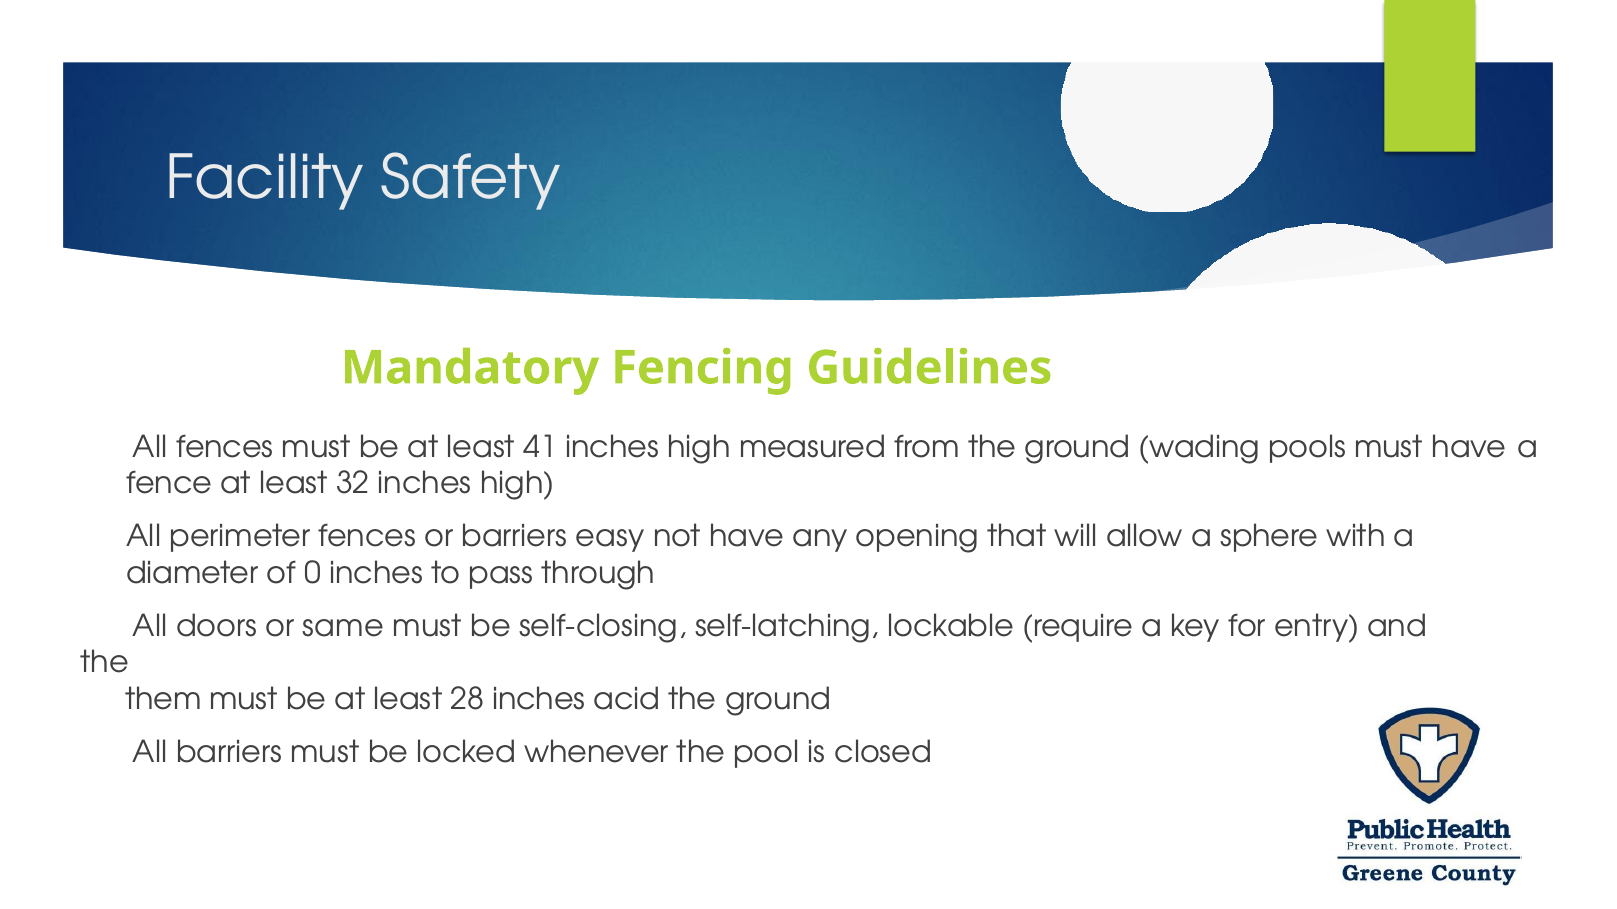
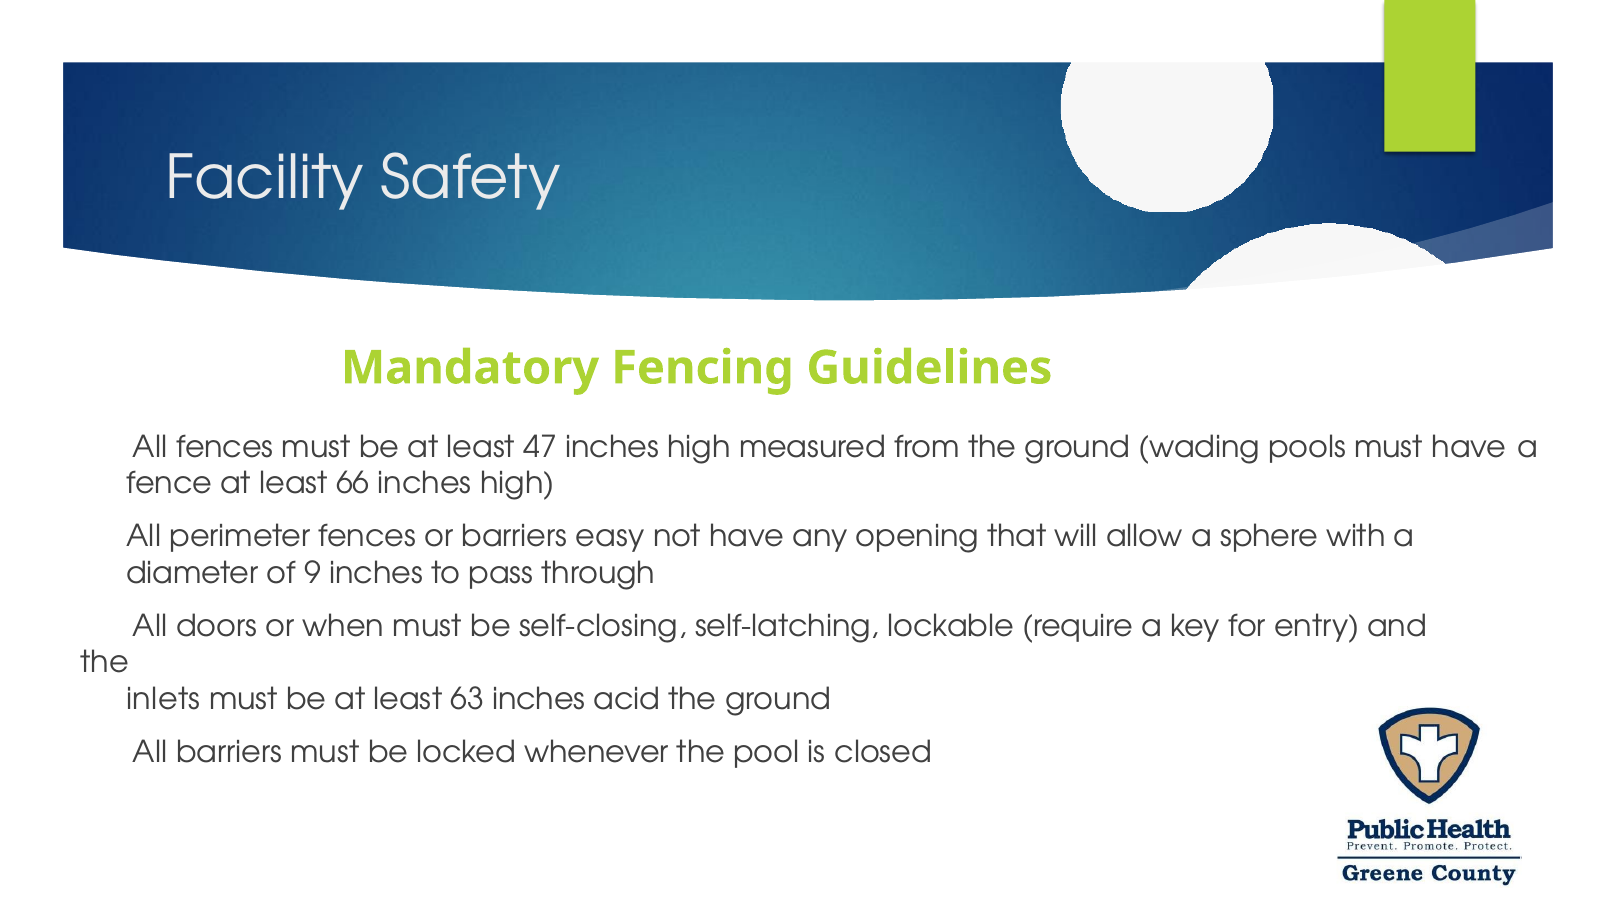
41: 41 -> 47
32: 32 -> 66
0: 0 -> 9
same: same -> when
them: them -> inlets
28: 28 -> 63
